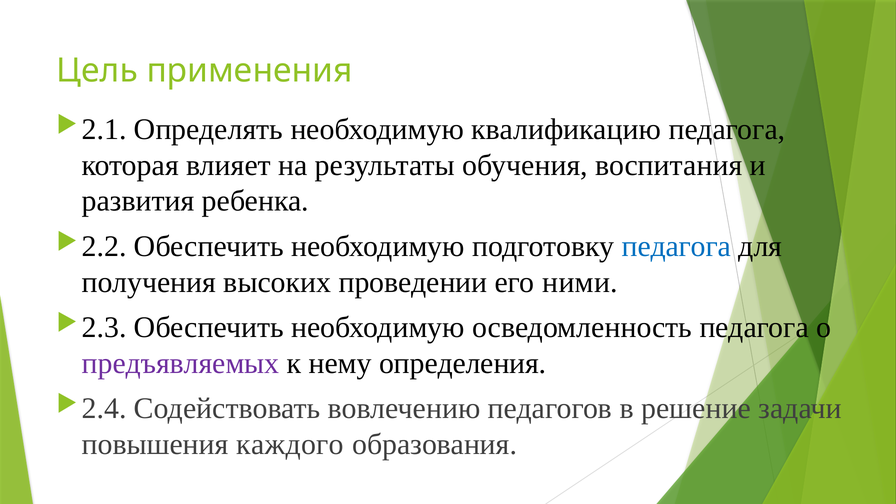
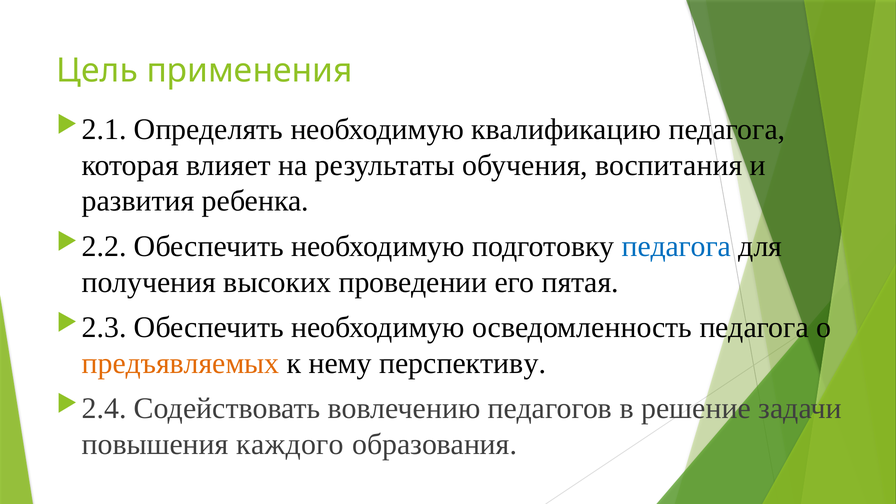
ними: ними -> пятая
предъявляемых colour: purple -> orange
определения: определения -> перспективу
